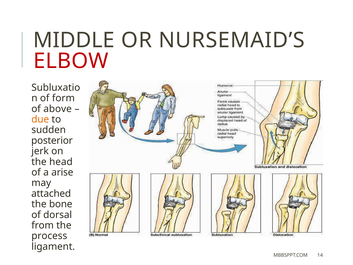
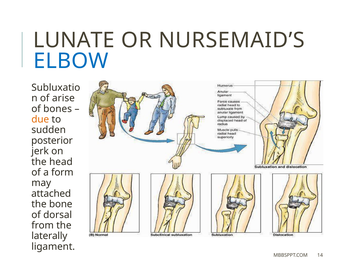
MIDDLE: MIDDLE -> LUNATE
ELBOW colour: red -> blue
form: form -> arise
above: above -> bones
arise: arise -> form
process: process -> laterally
